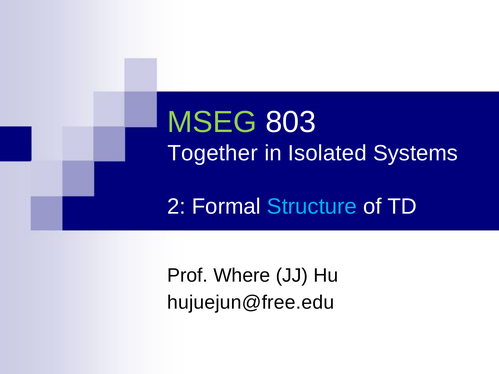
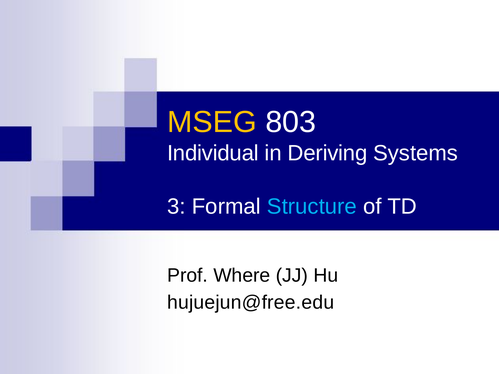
MSEG colour: light green -> yellow
Together: Together -> Individual
Isolated: Isolated -> Deriving
2: 2 -> 3
